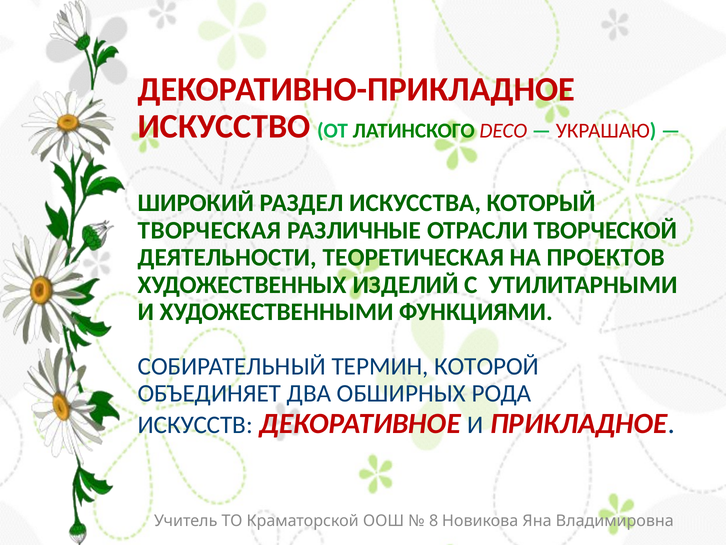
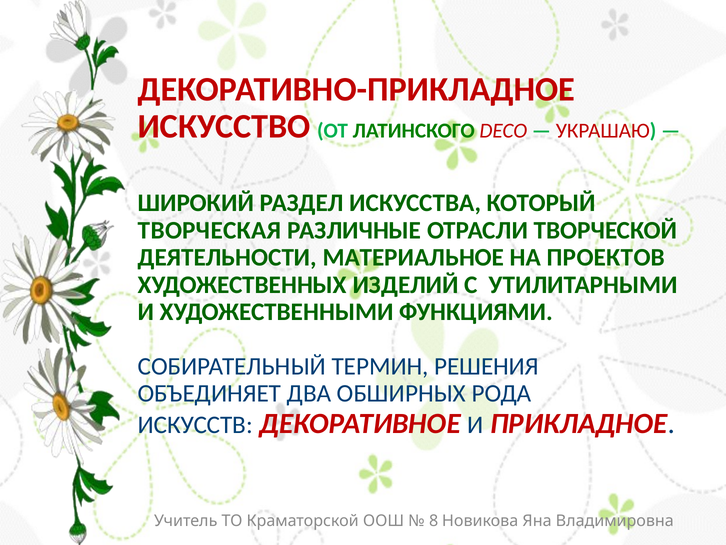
ТЕОРЕТИЧЕСКАЯ: ТЕОРЕТИЧЕСКАЯ -> МАТЕРИАЛЬНОЕ
КОТОРОЙ: КОТОРОЙ -> РЕШЕНИЯ
